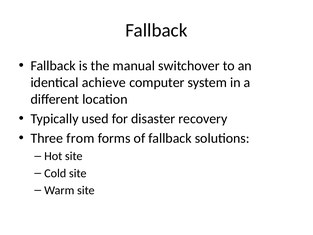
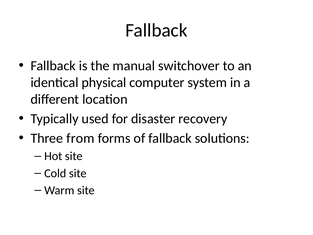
achieve: achieve -> physical
